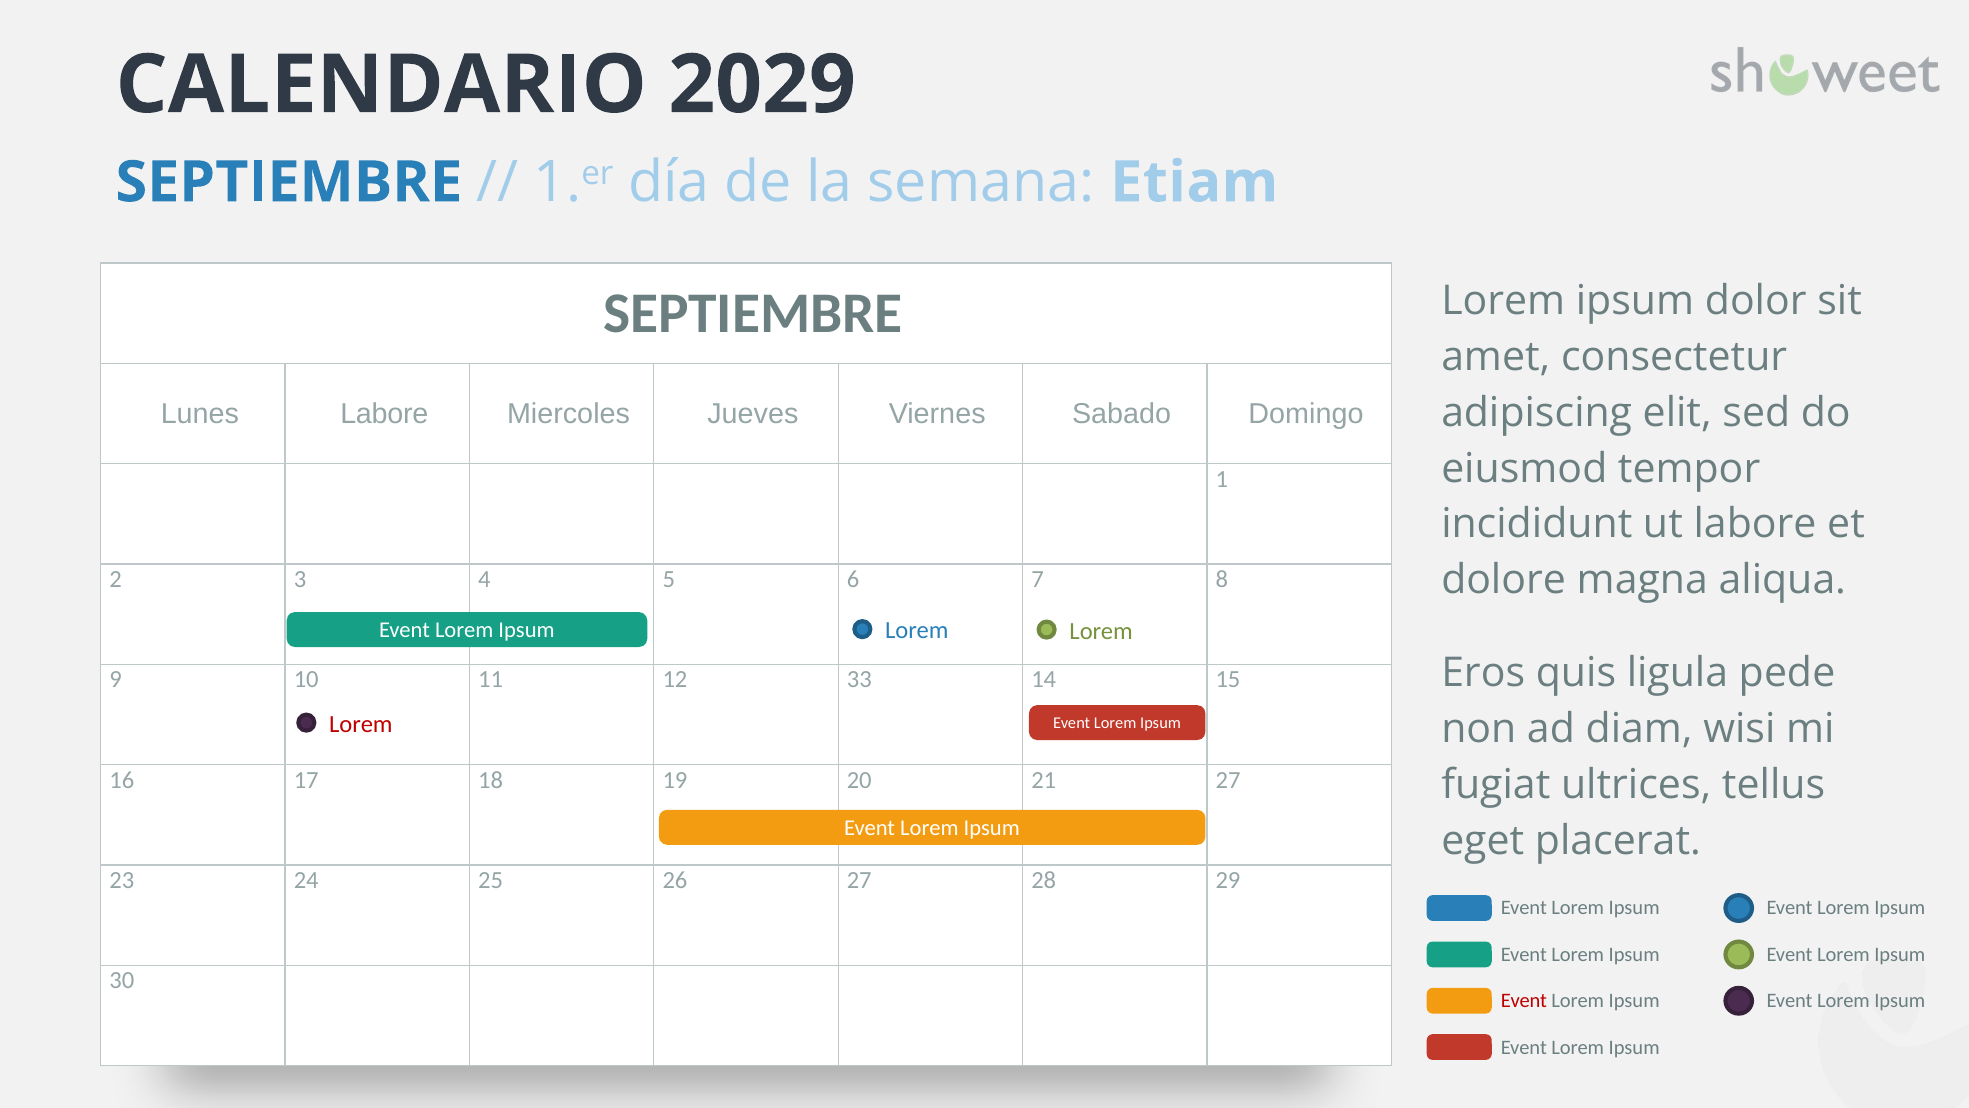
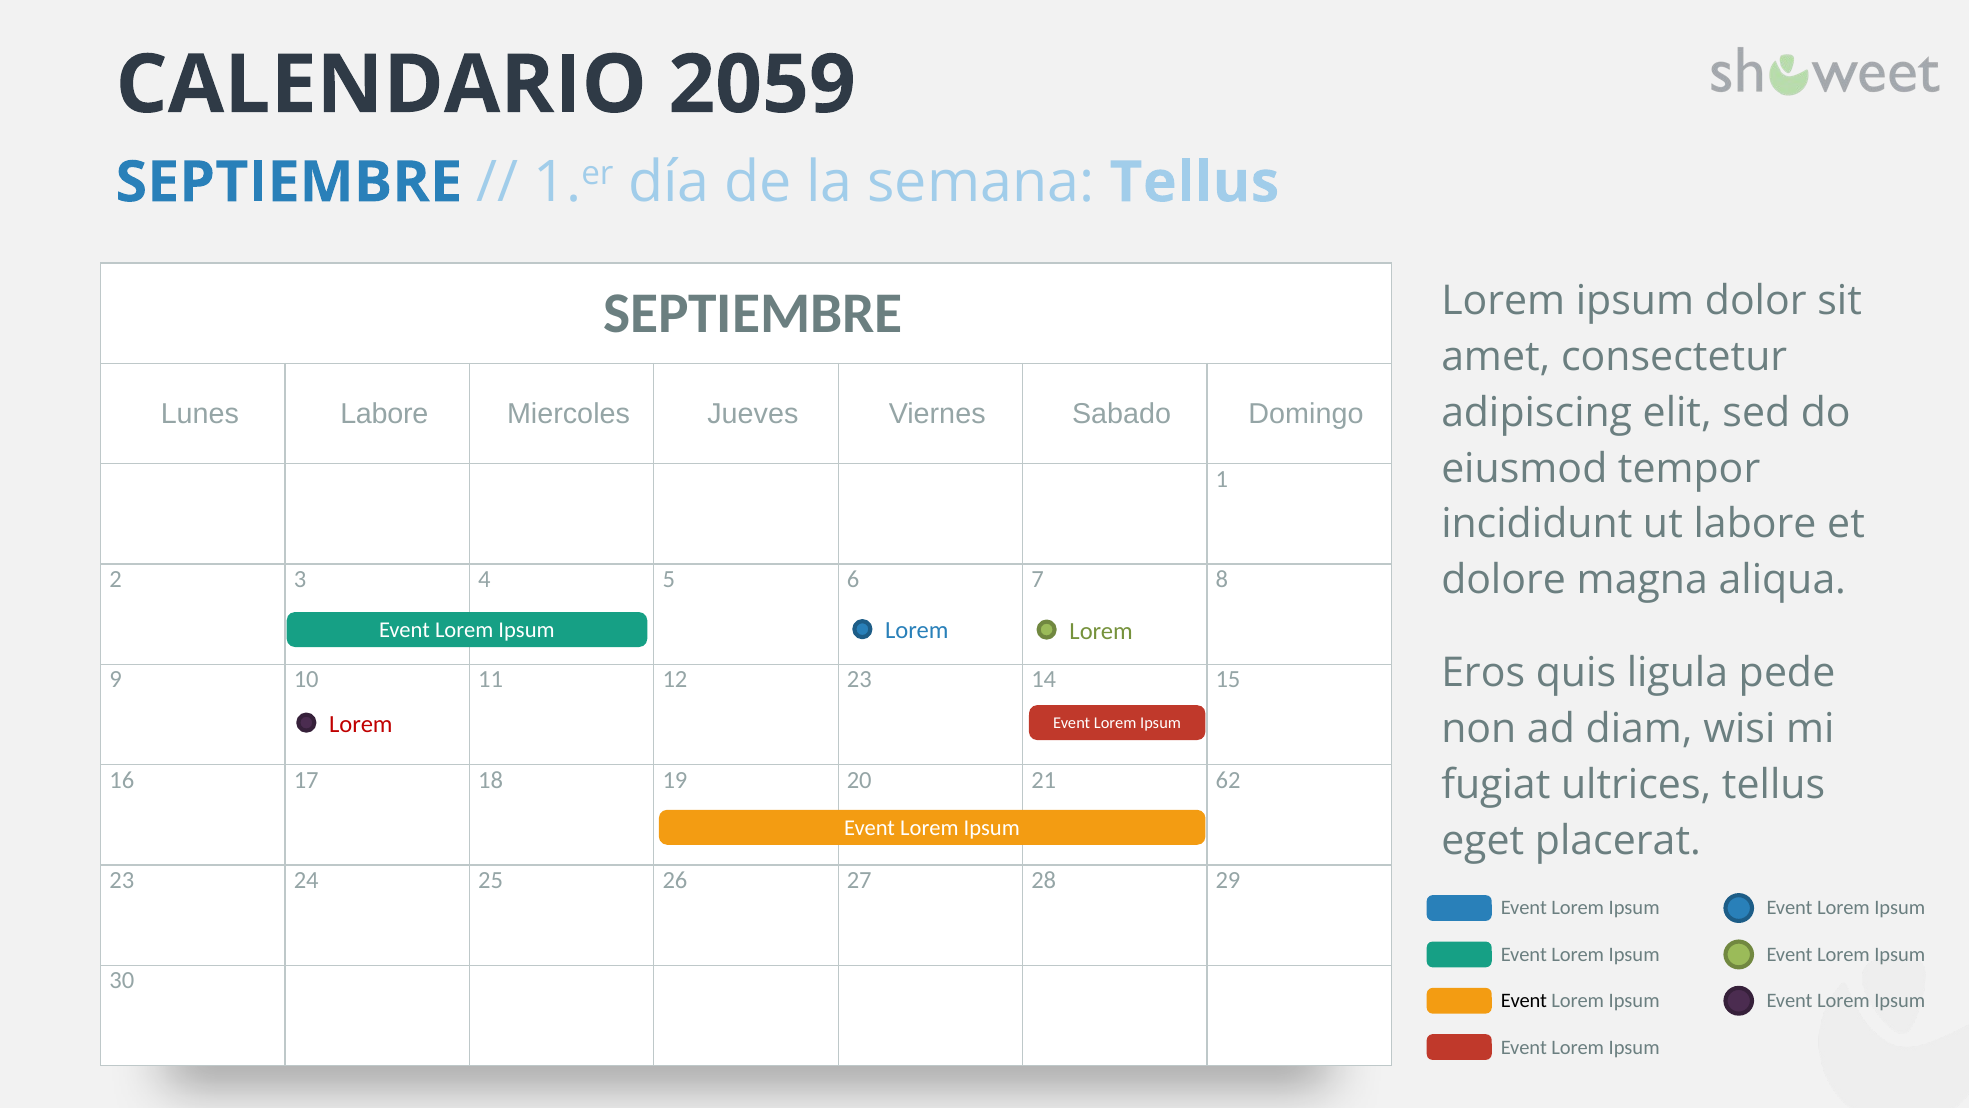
2029: 2029 -> 2059
semana Etiam: Etiam -> Tellus
12 33: 33 -> 23
21 27: 27 -> 62
Event at (1524, 1000) colour: red -> black
